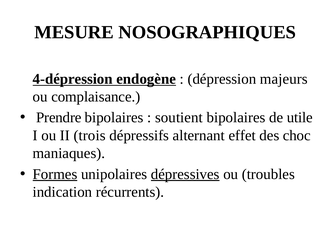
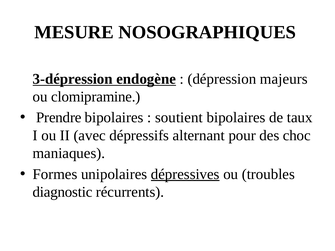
4-dépression: 4-dépression -> 3-dépression
complaisance: complaisance -> clomipramine
utile: utile -> taux
trois: trois -> avec
effet: effet -> pour
Formes underline: present -> none
indication: indication -> diagnostic
